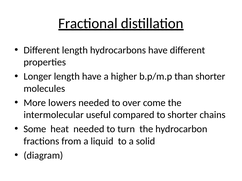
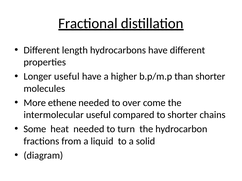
Longer length: length -> useful
lowers: lowers -> ethene
